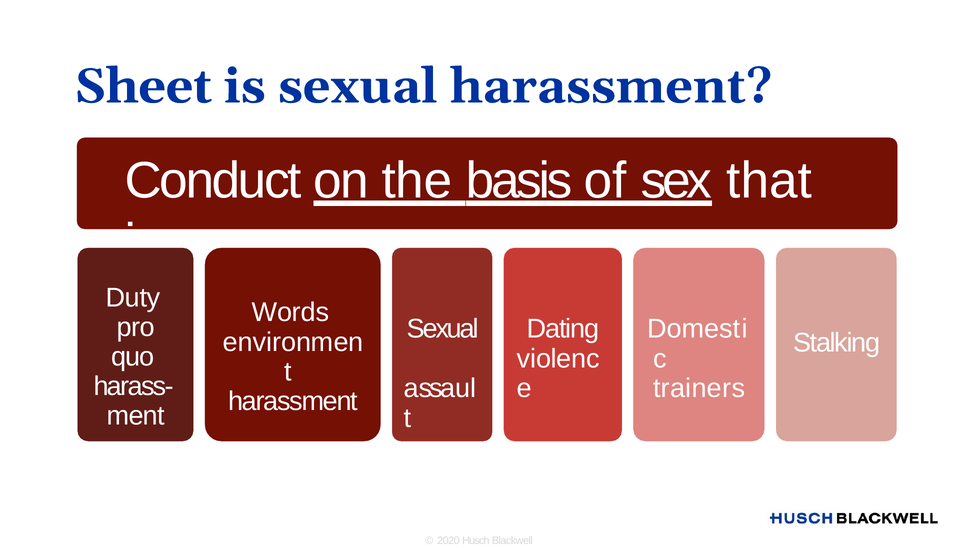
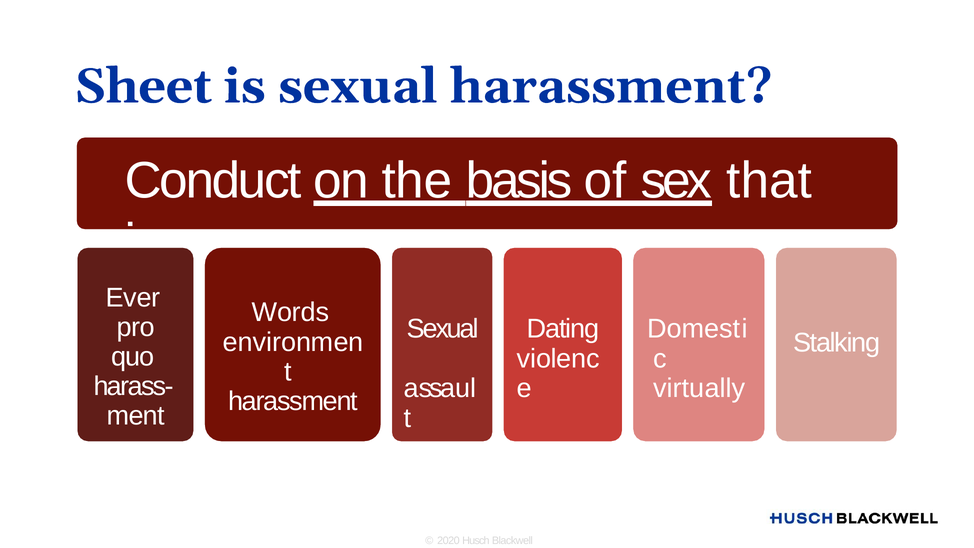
Duty: Duty -> Ever
trainers: trainers -> virtually
